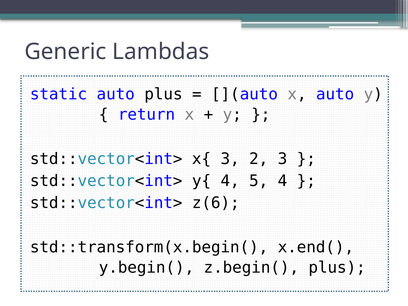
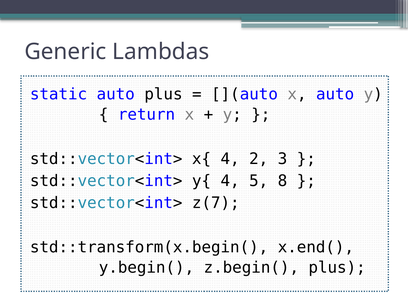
x{ 3: 3 -> 4
5 4: 4 -> 8
z(6: z(6 -> z(7
